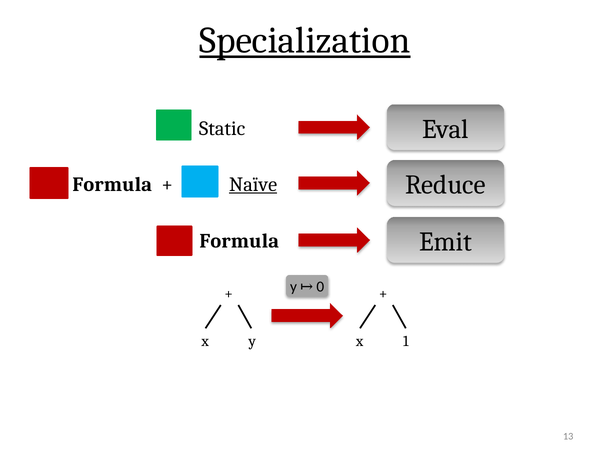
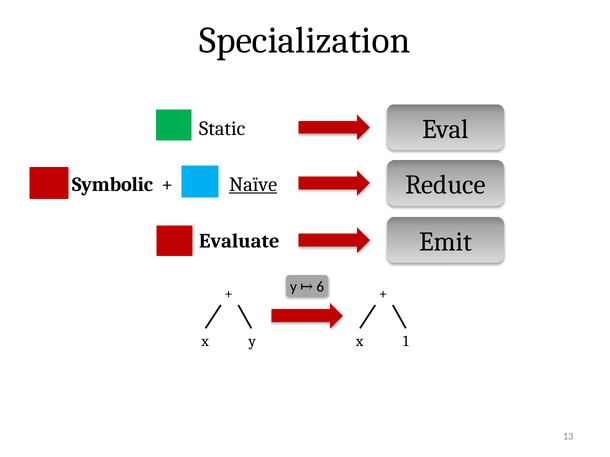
Specialization underline: present -> none
Formula at (112, 185): Formula -> Symbolic
Formula at (239, 241): Formula -> Evaluate
0: 0 -> 6
